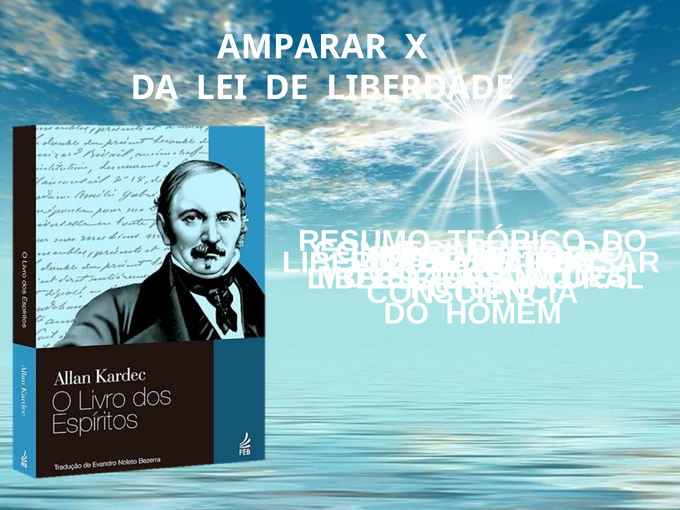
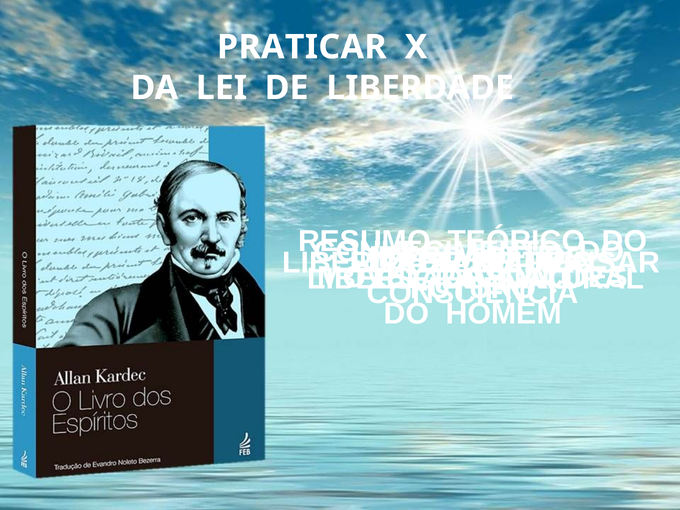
AMPARAR: AMPARAR -> PRATICAR
